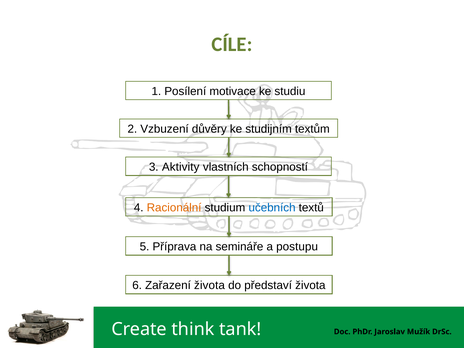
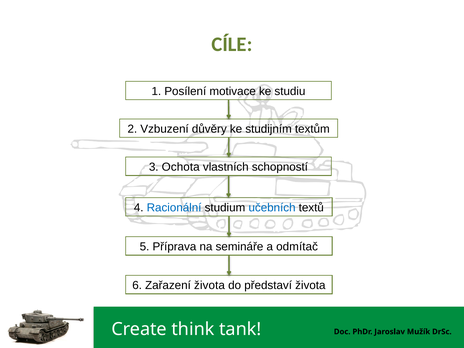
Aktivity: Aktivity -> Ochota
Racionální colour: orange -> blue
postupu: postupu -> odmítač
